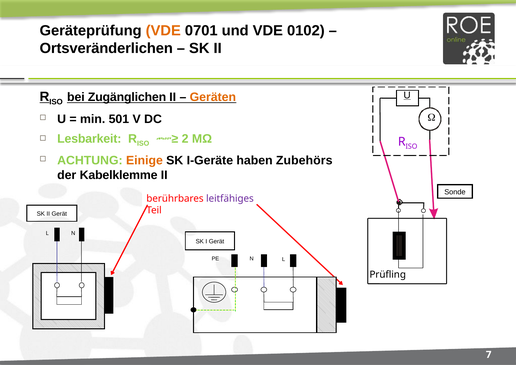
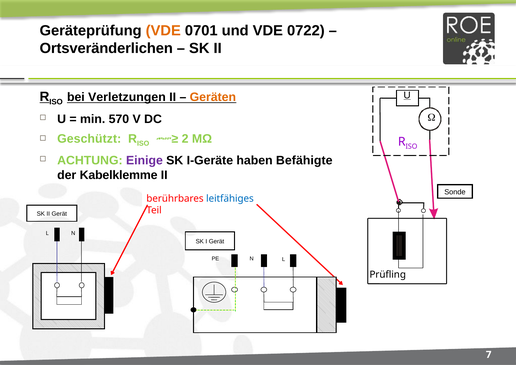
0102: 0102 -> 0722
Zugänglichen: Zugänglichen -> Verletzungen
501: 501 -> 570
Lesbarkeit: Lesbarkeit -> Geschützt
Einige colour: orange -> purple
Zubehörs: Zubehörs -> Befähigte
leitfähiges colour: purple -> blue
